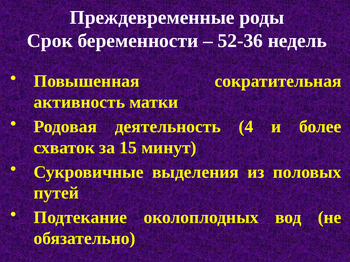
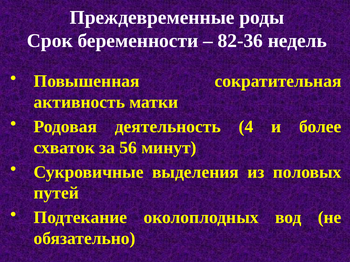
52-36: 52-36 -> 82-36
15: 15 -> 56
